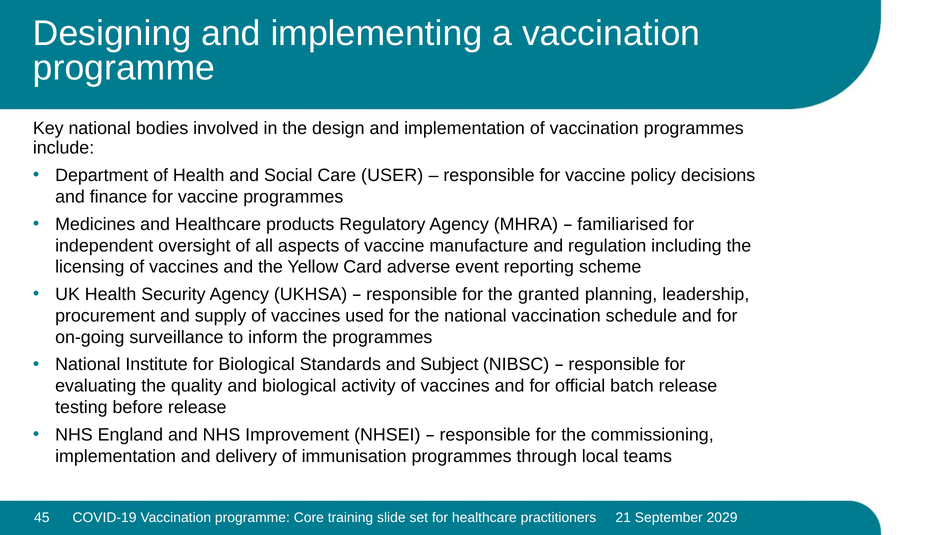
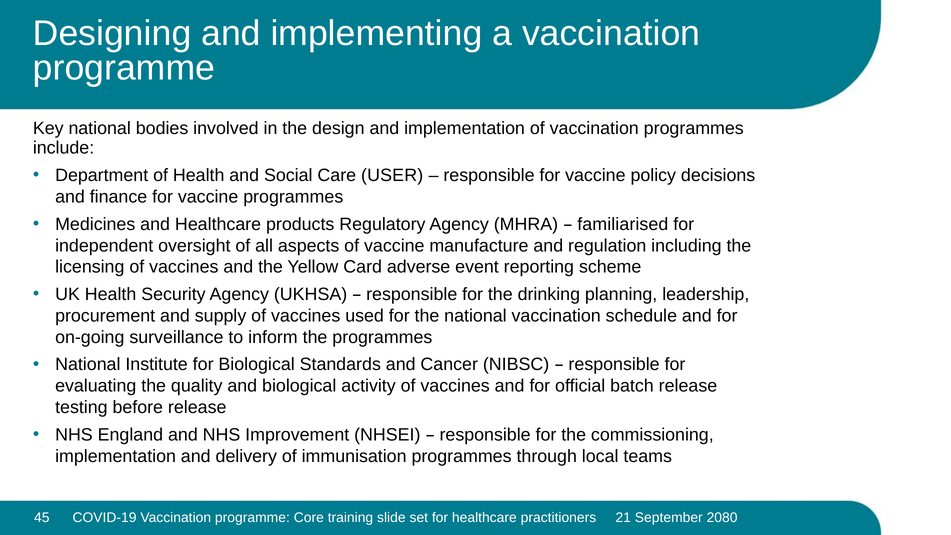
granted: granted -> drinking
Subject: Subject -> Cancer
2029: 2029 -> 2080
